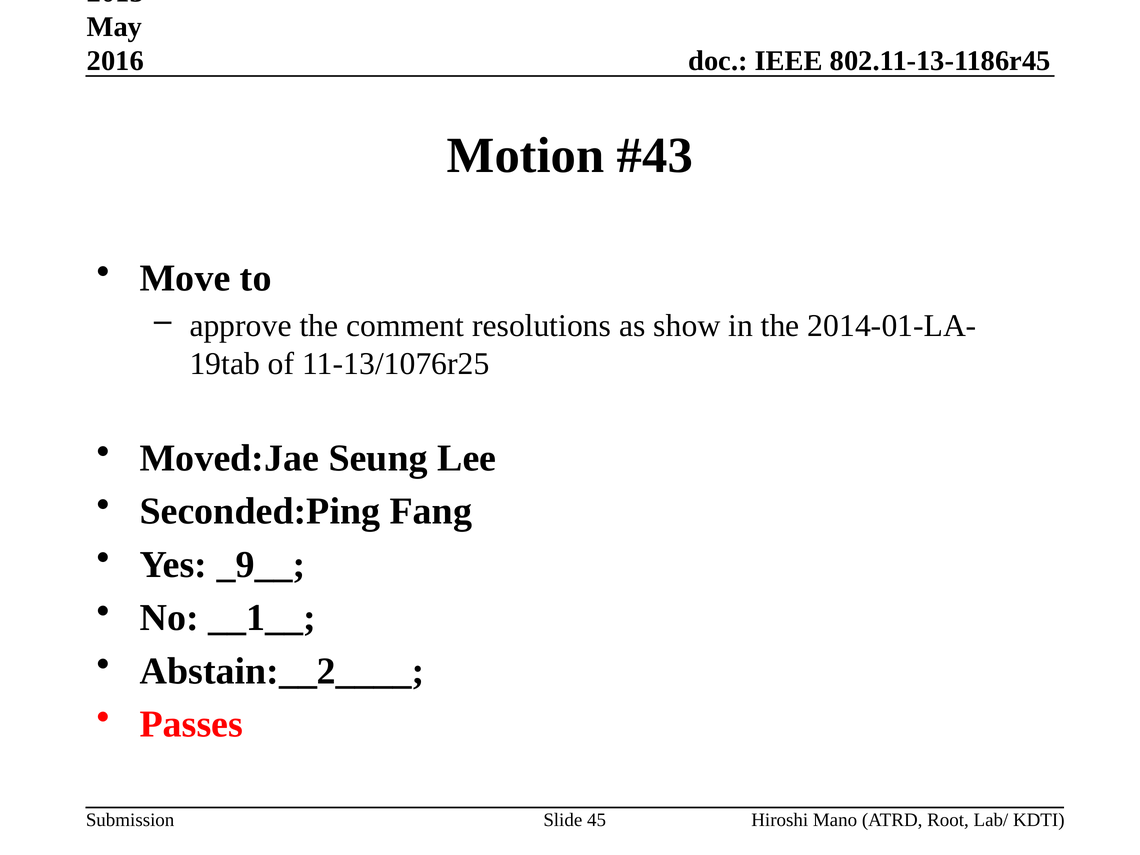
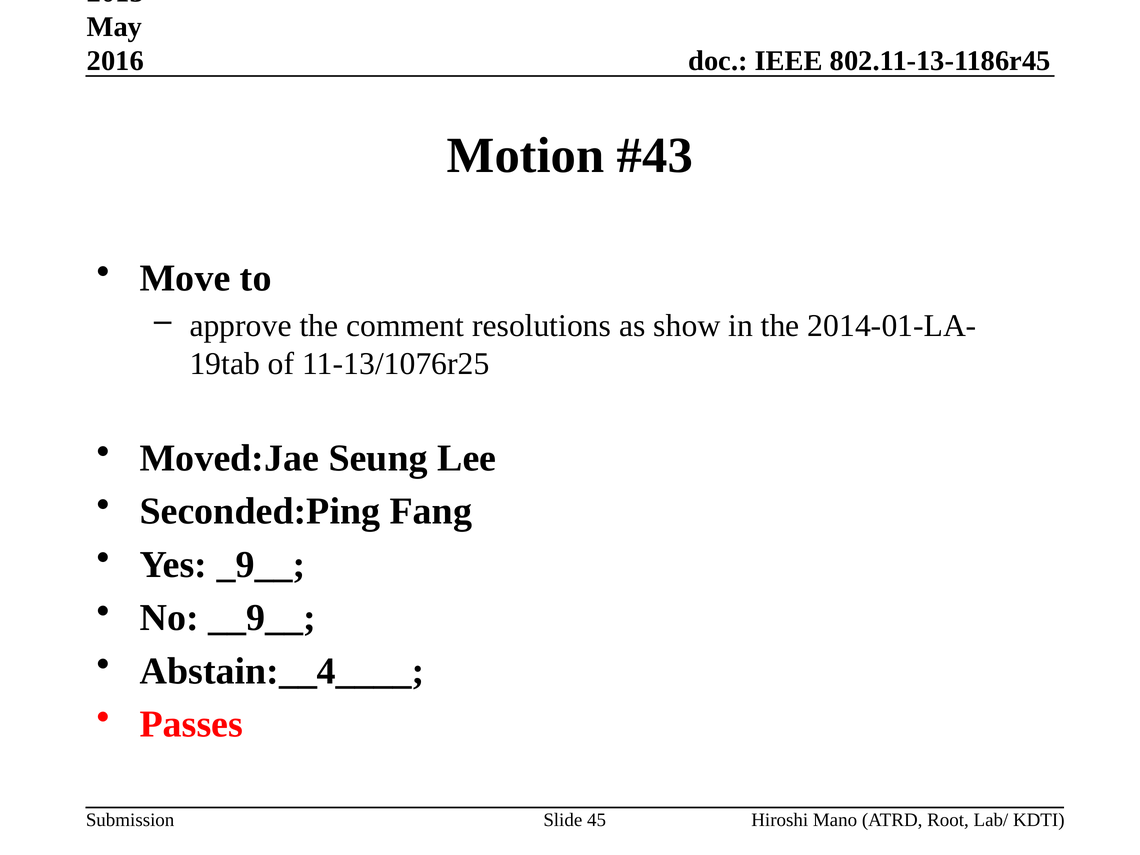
__1__: __1__ -> __9__
Abstain:__2____: Abstain:__2____ -> Abstain:__4____
